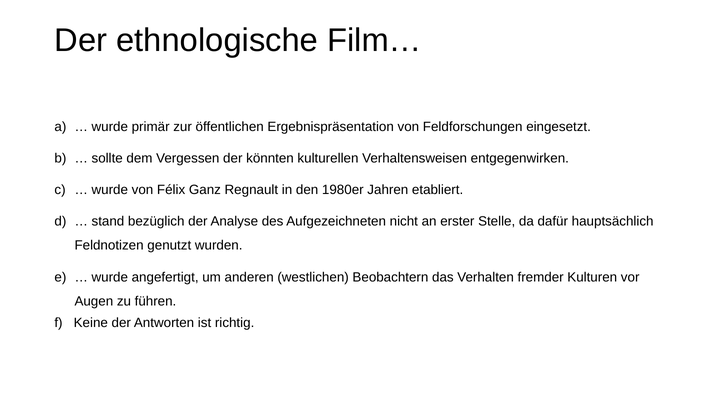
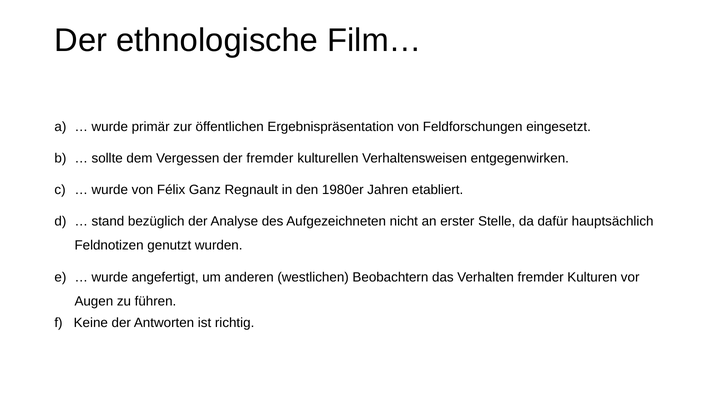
der könnten: könnten -> fremder
